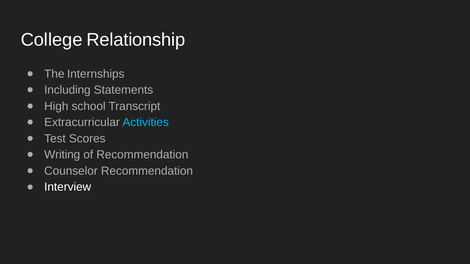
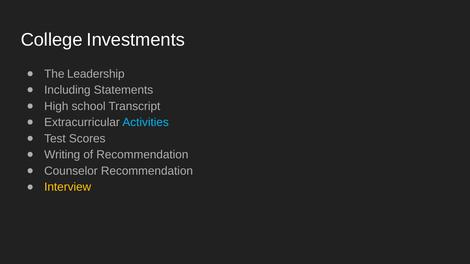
Relationship: Relationship -> Investments
Internships: Internships -> Leadership
Interview colour: white -> yellow
